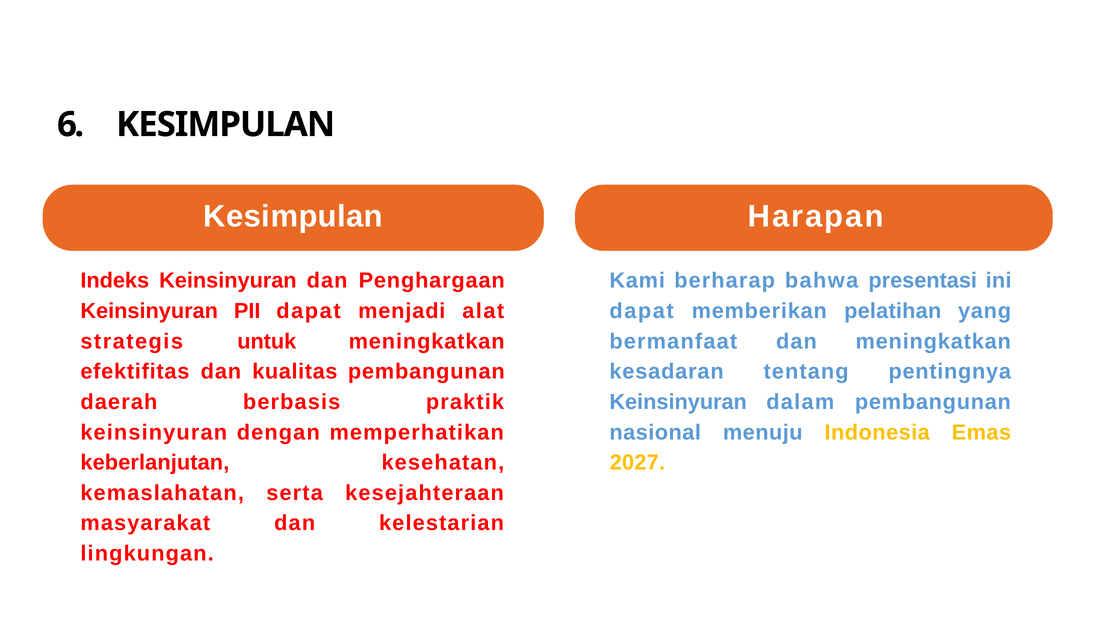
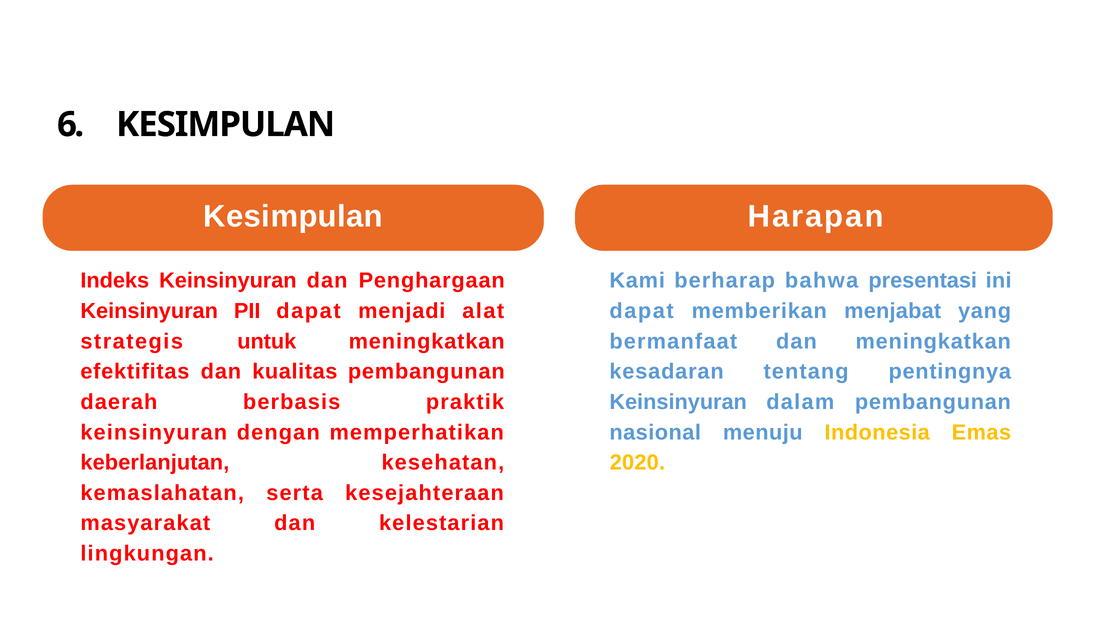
pelatihan: pelatihan -> menjabat
2027: 2027 -> 2020
